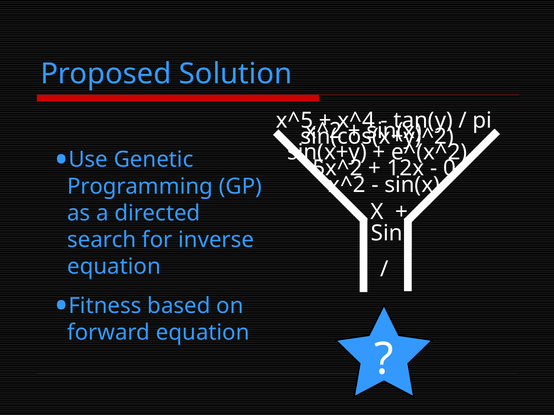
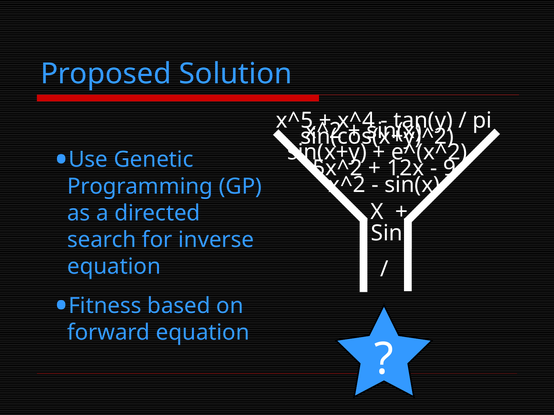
0: 0 -> 9
